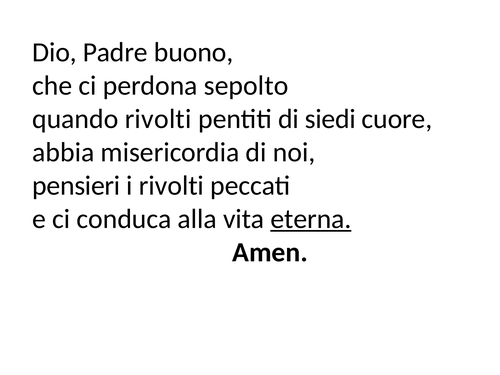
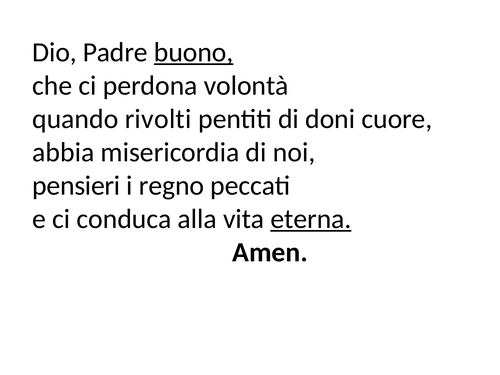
buono underline: none -> present
sepolto: sepolto -> volontà
siedi: siedi -> doni
i rivolti: rivolti -> regno
